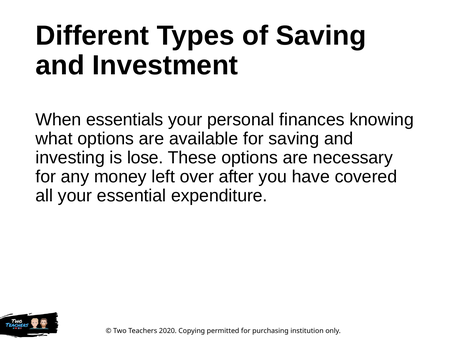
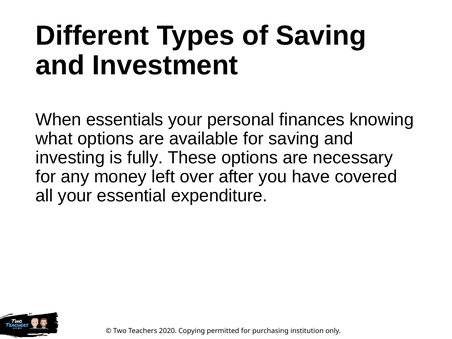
lose: lose -> fully
